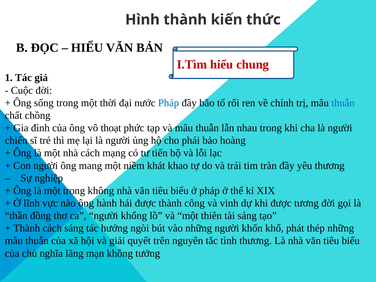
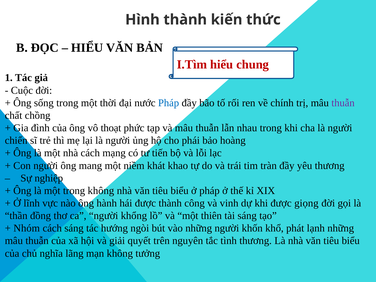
thuẫn at (343, 103) colour: blue -> purple
tương: tương -> giọng
Thành at (27, 228): Thành -> Nhóm
thép: thép -> lạnh
